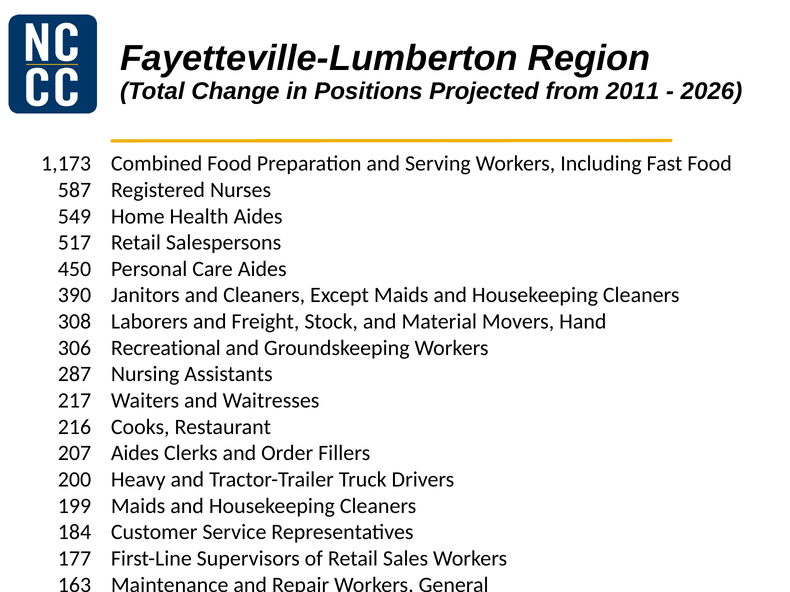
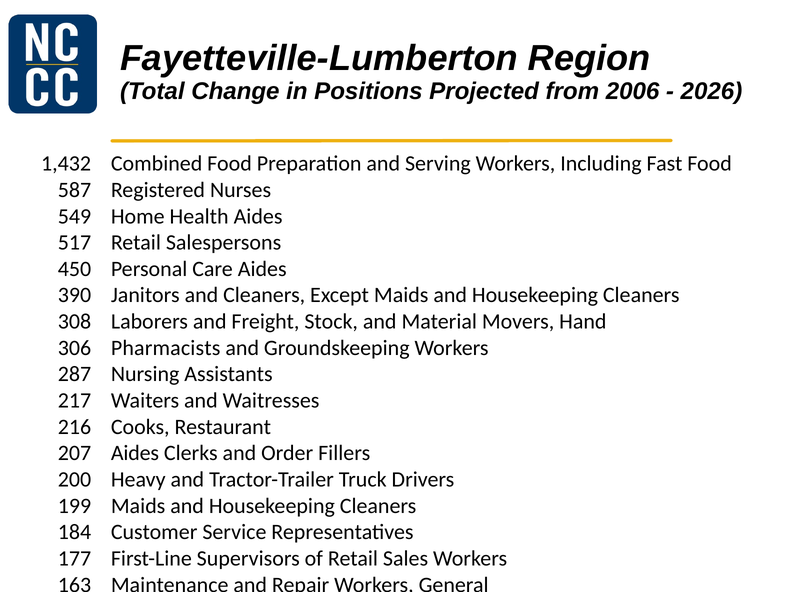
2011: 2011 -> 2006
1,173: 1,173 -> 1,432
Recreational: Recreational -> Pharmacists
